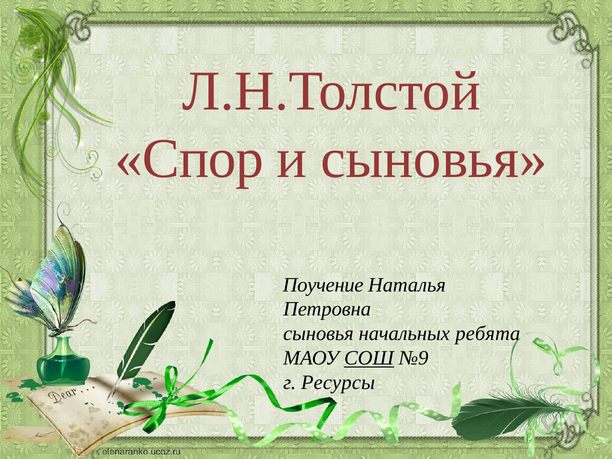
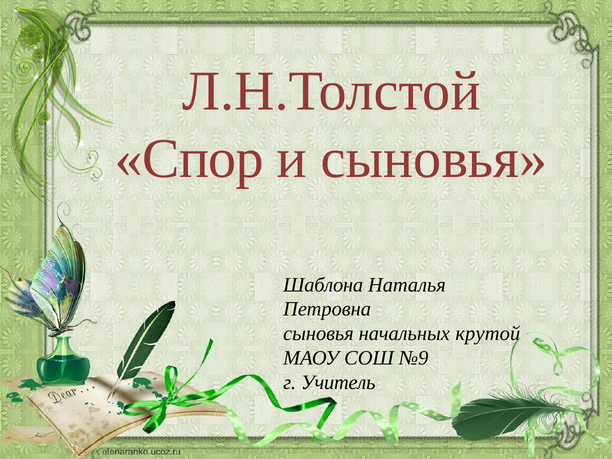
Поучение: Поучение -> Шаблона
ребята: ребята -> крутой
СОШ underline: present -> none
Ресурсы: Ресурсы -> Учитель
